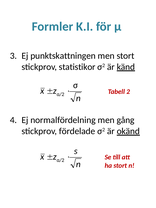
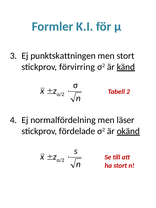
statistikor: statistikor -> förvirring
gång: gång -> läser
